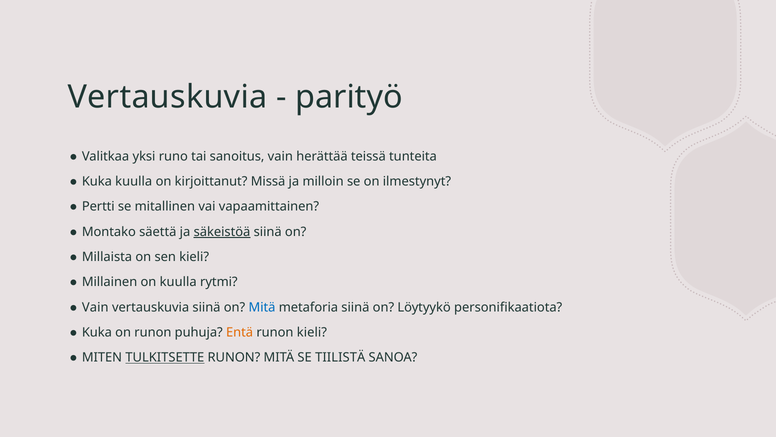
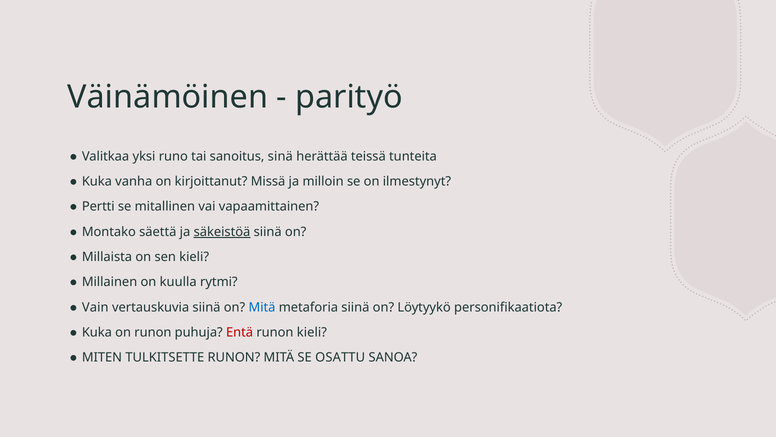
Vertauskuvia at (168, 97): Vertauskuvia -> Väinämöinen
sanoitus vain: vain -> sinä
Kuka kuulla: kuulla -> vanha
Entä colour: orange -> red
TULKITSETTE underline: present -> none
TIILISTÄ: TIILISTÄ -> OSATTU
